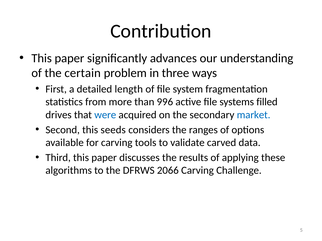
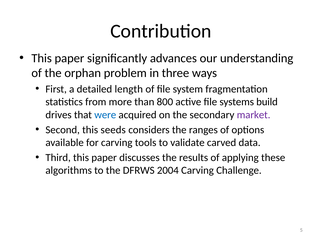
certain: certain -> orphan
996: 996 -> 800
filled: filled -> build
market colour: blue -> purple
2066: 2066 -> 2004
